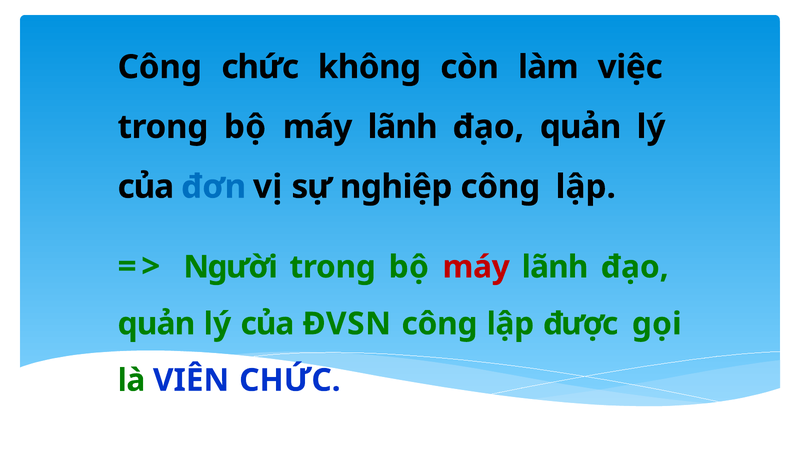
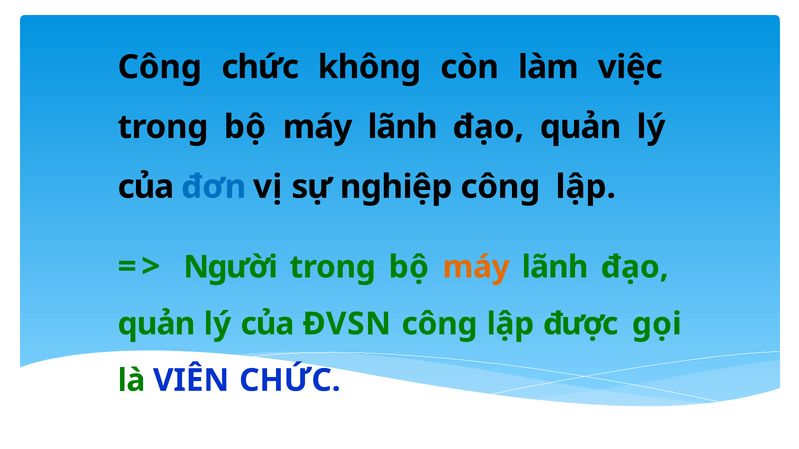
máy at (476, 267) colour: red -> orange
